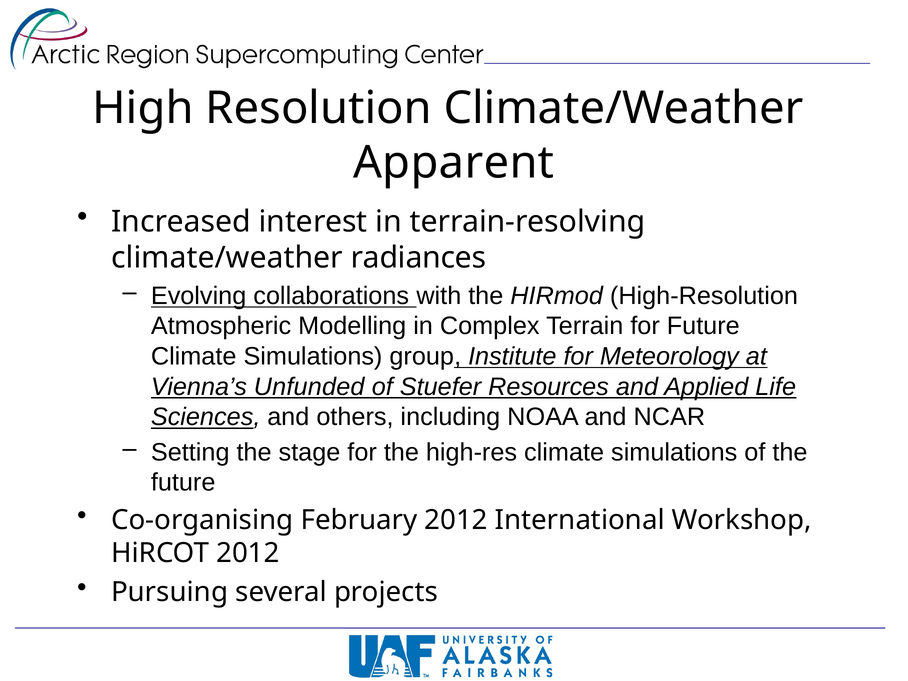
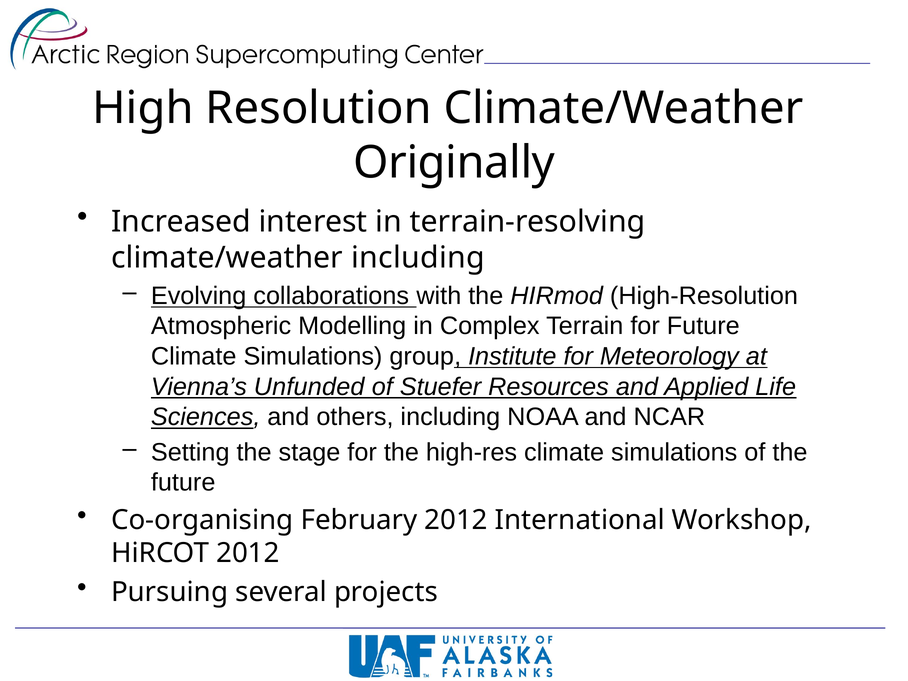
Apparent: Apparent -> Originally
climate/weather radiances: radiances -> including
